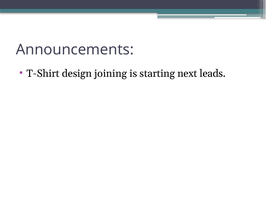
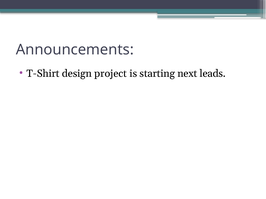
joining: joining -> project
